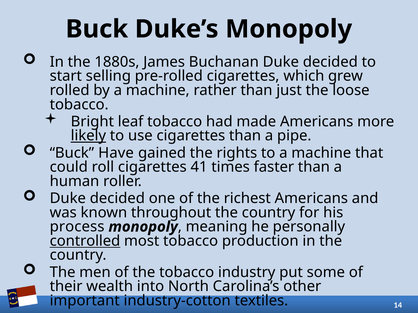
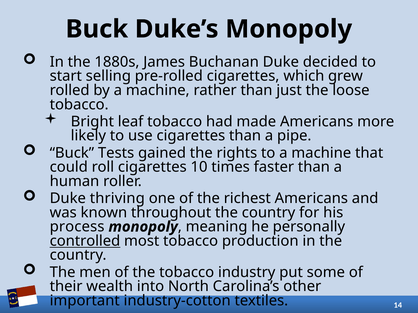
likely underline: present -> none
Have: Have -> Tests
41: 41 -> 10
decided at (117, 199): decided -> thriving
